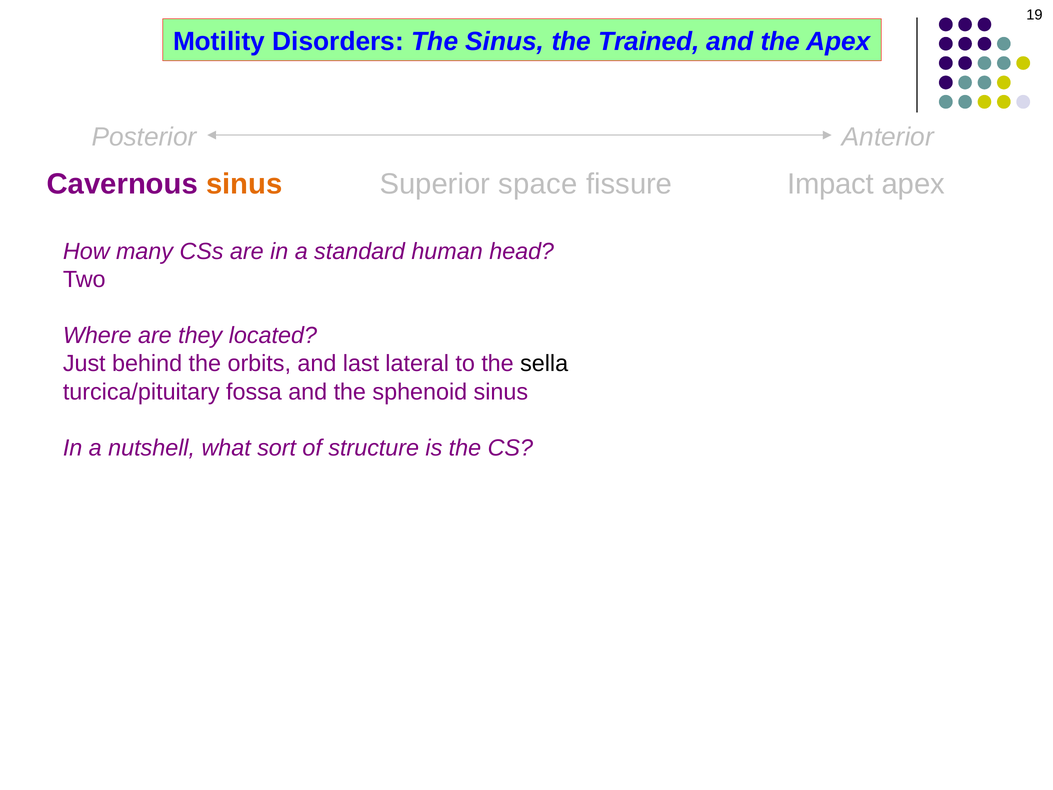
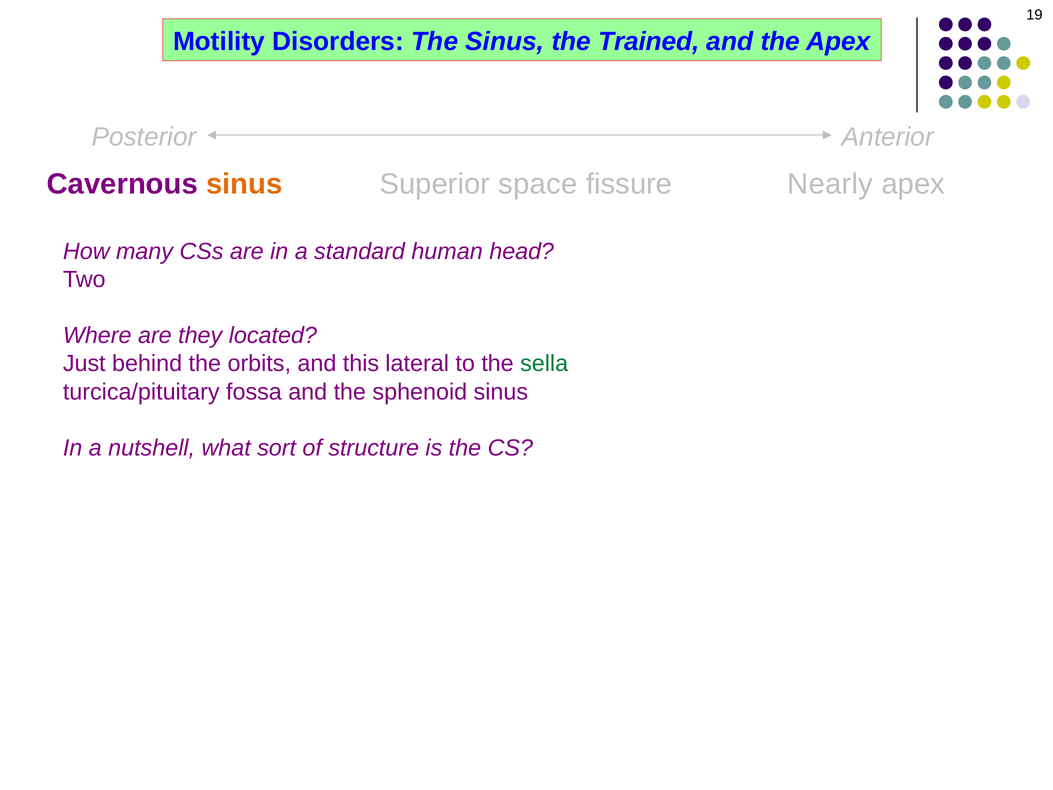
Impact: Impact -> Nearly
last: last -> this
sella colour: black -> green
